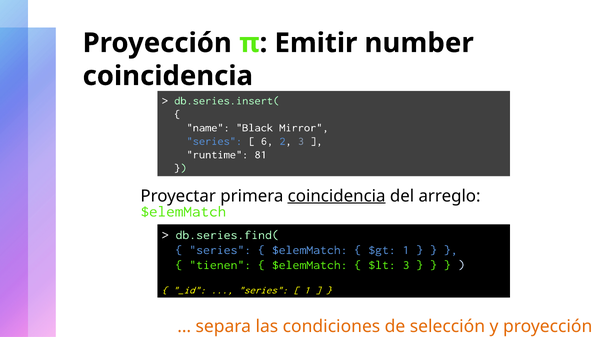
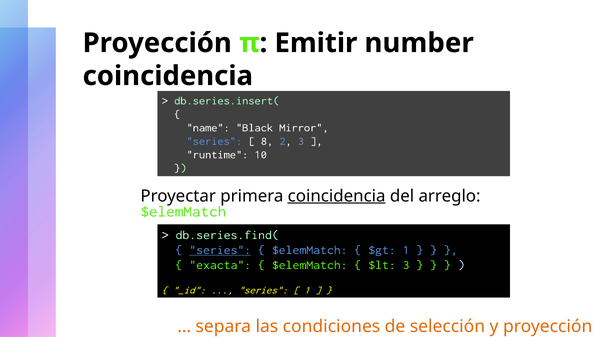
6: 6 -> 8
81: 81 -> 10
series at (220, 250) underline: none -> present
tienen: tienen -> exacta
